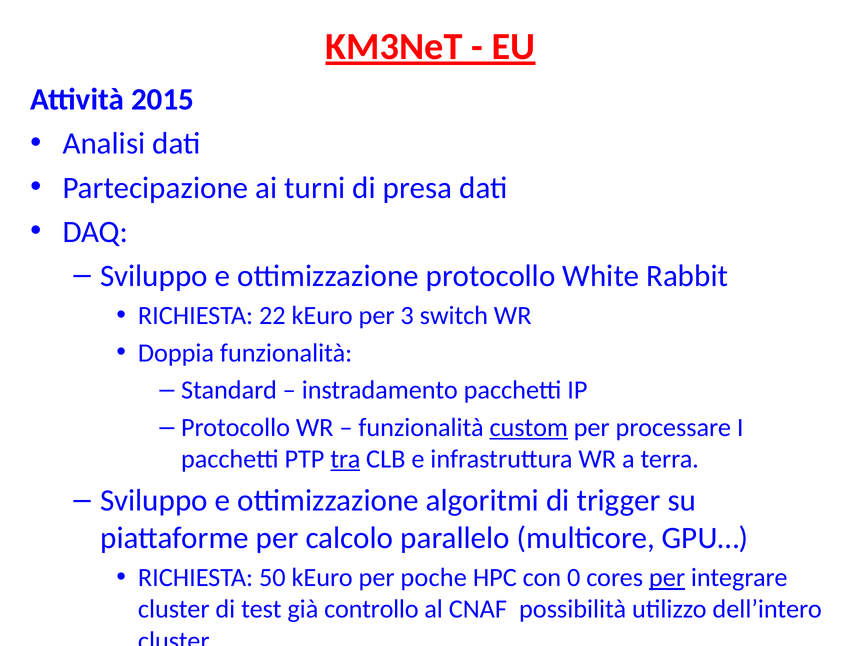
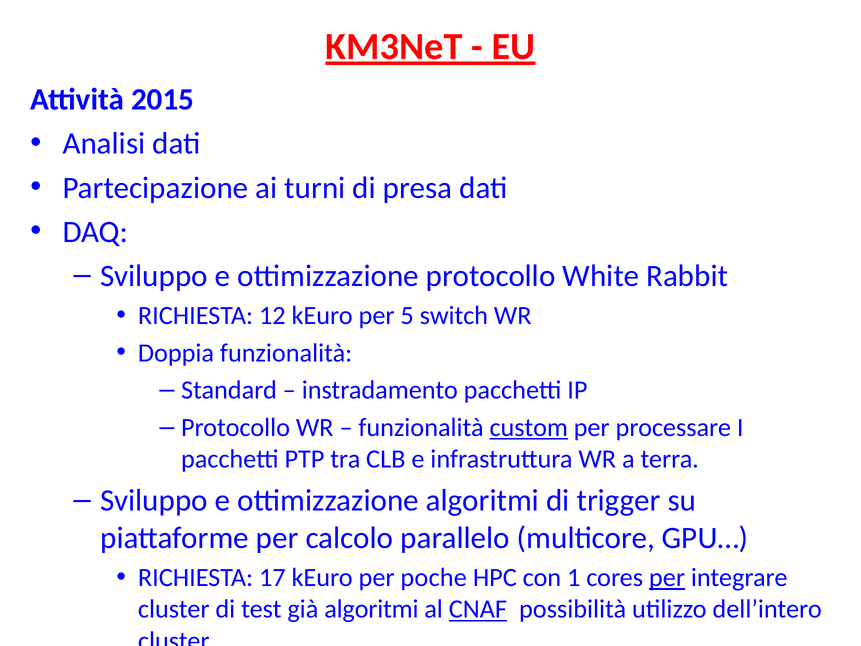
22: 22 -> 12
3: 3 -> 5
tra underline: present -> none
50: 50 -> 17
0: 0 -> 1
già controllo: controllo -> algoritmi
CNAF underline: none -> present
